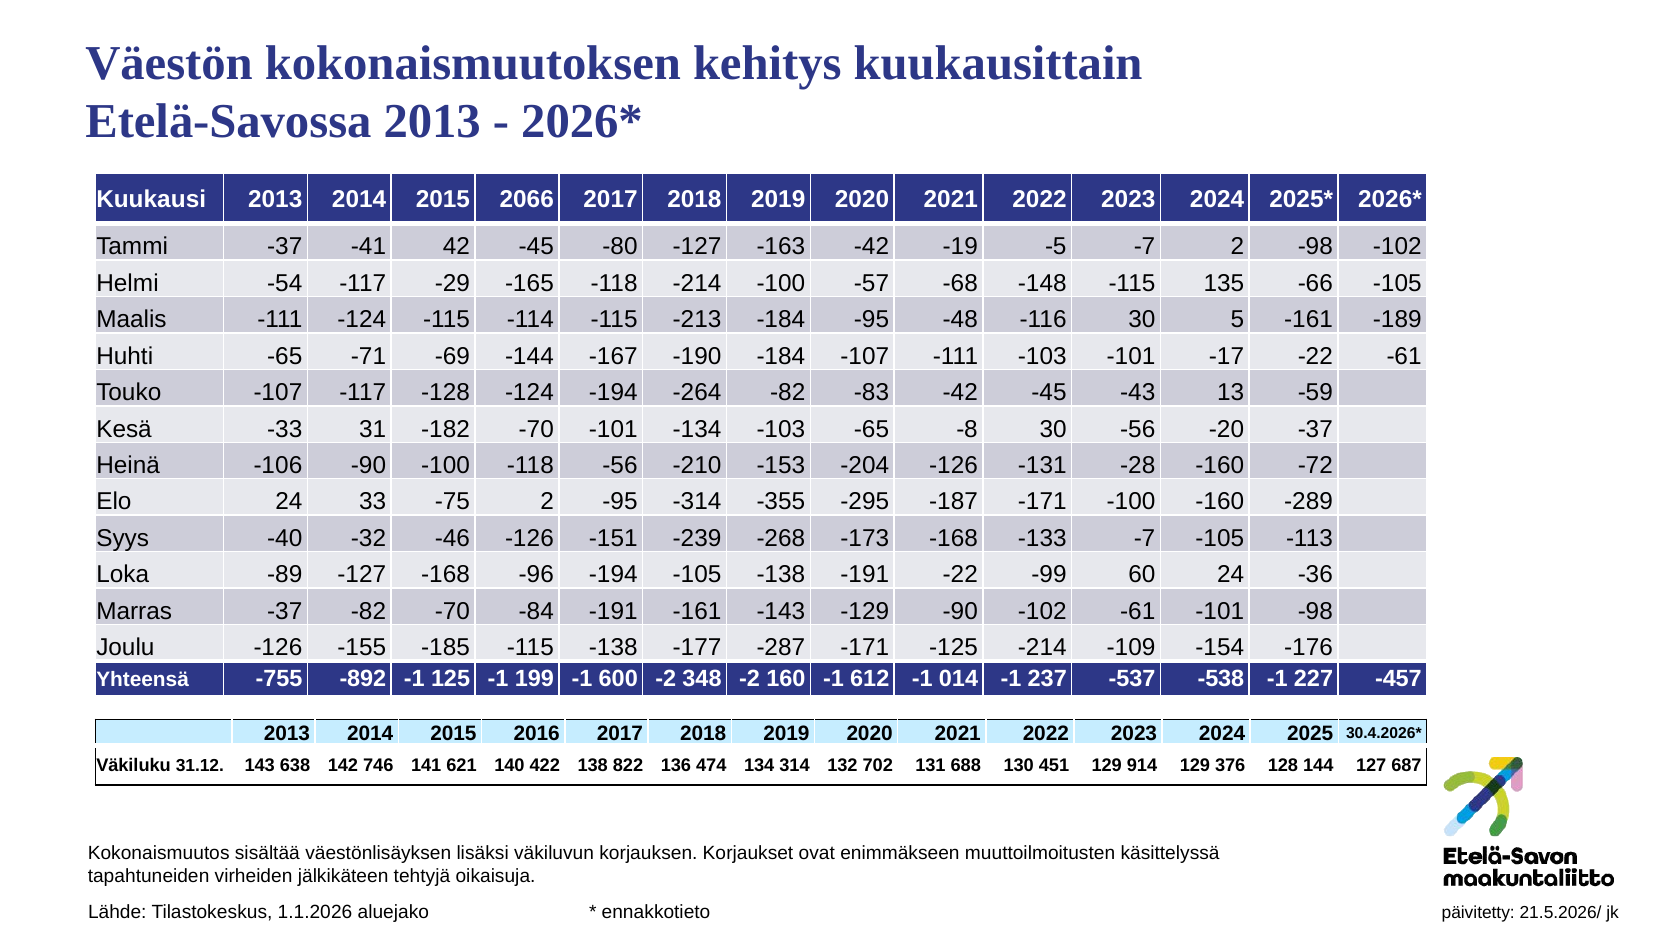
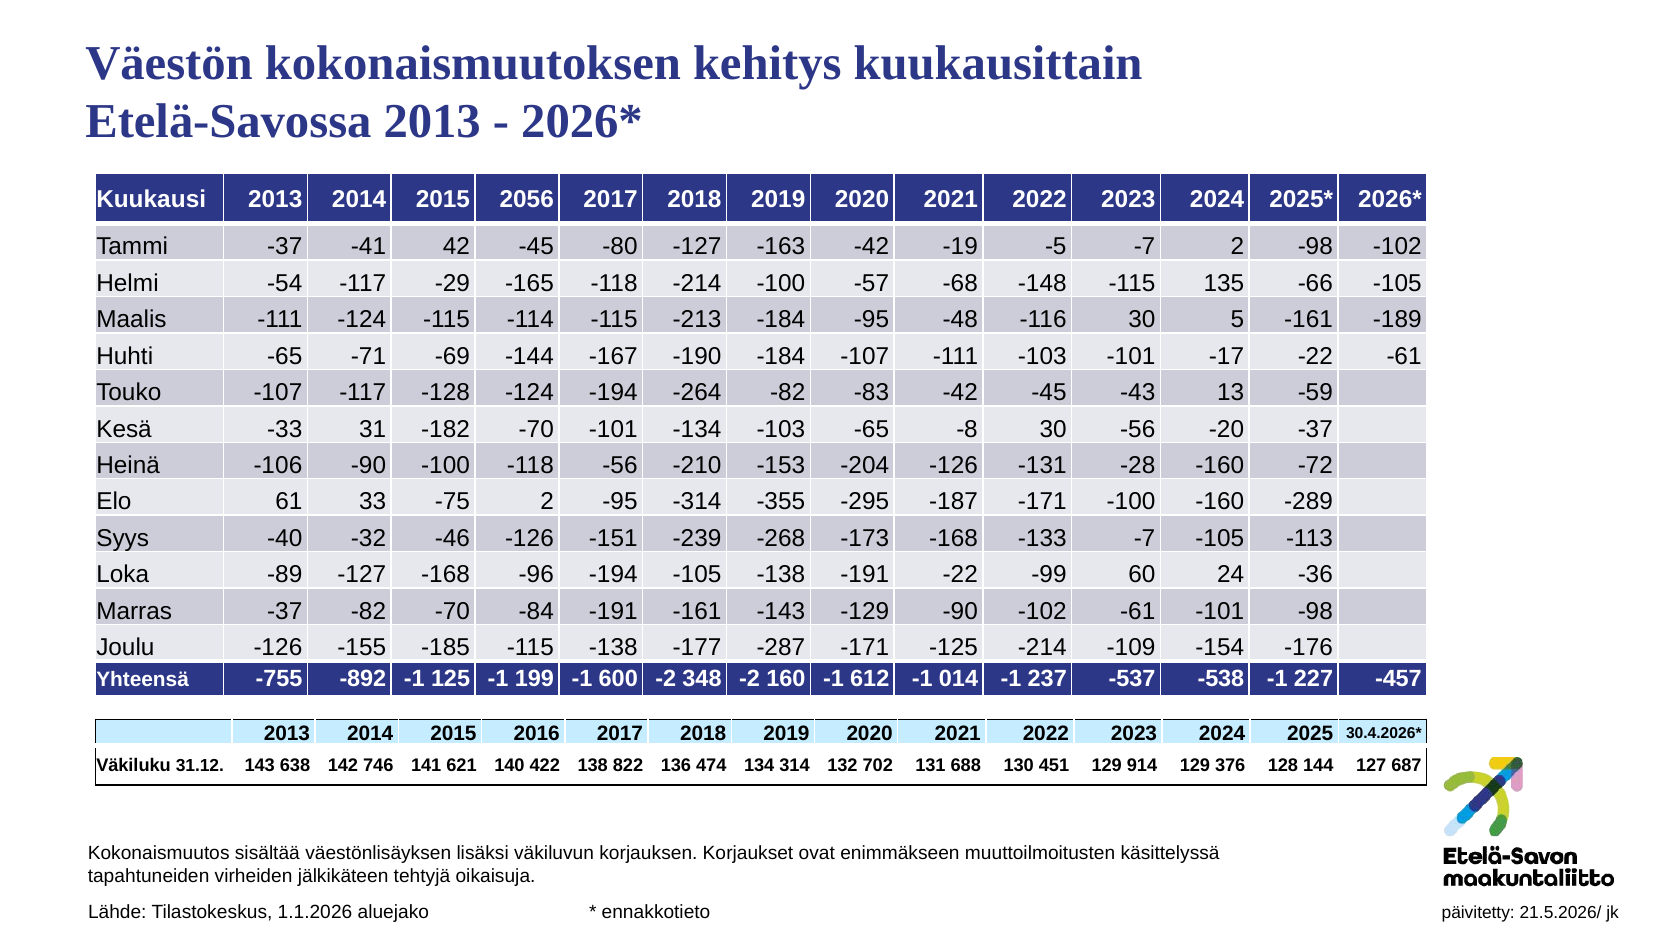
2066: 2066 -> 2056
Elo 24: 24 -> 61
